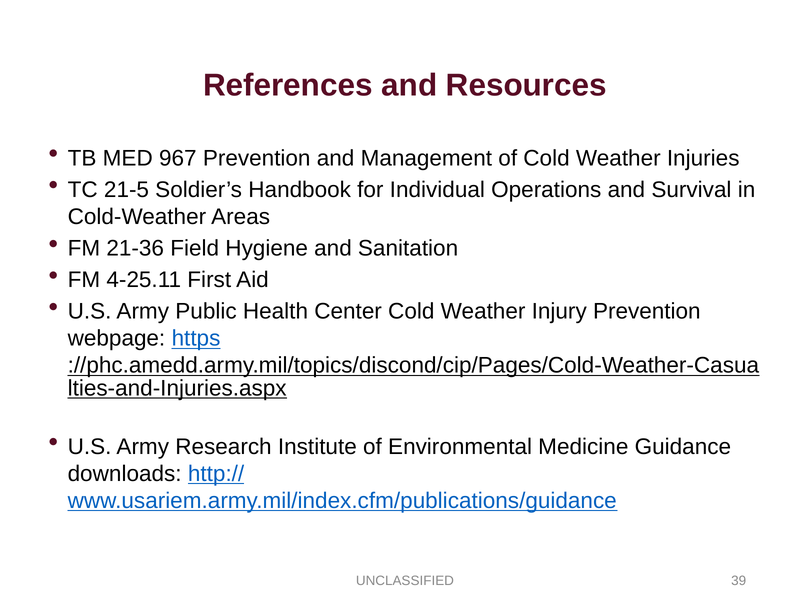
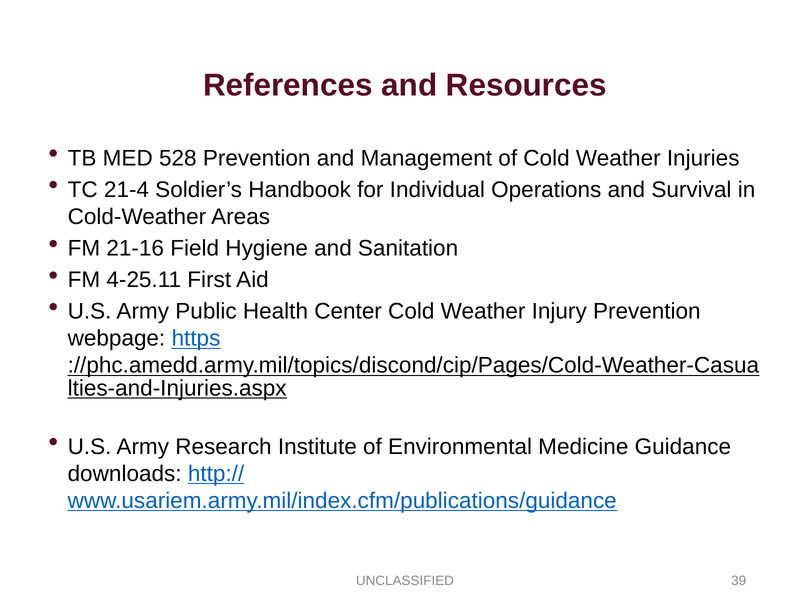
967: 967 -> 528
21-5: 21-5 -> 21-4
21-36: 21-36 -> 21-16
